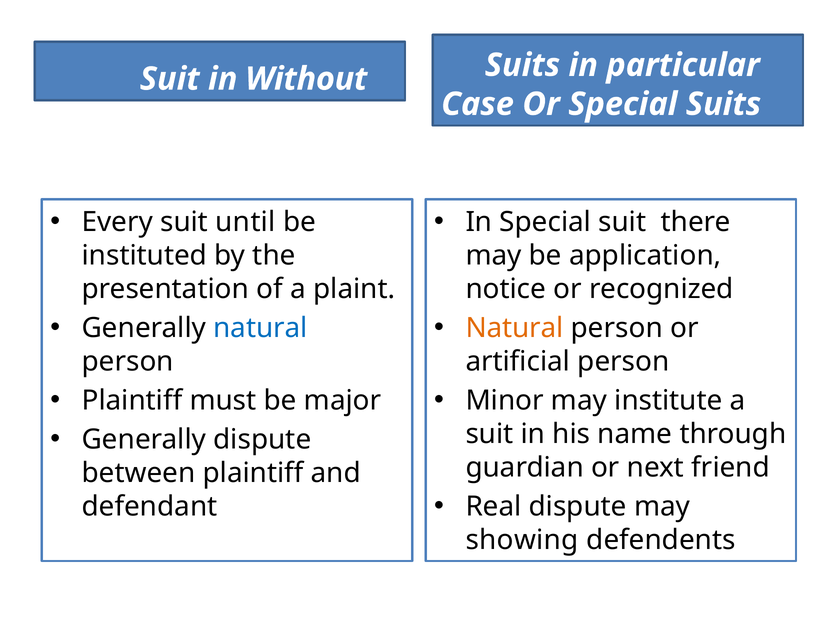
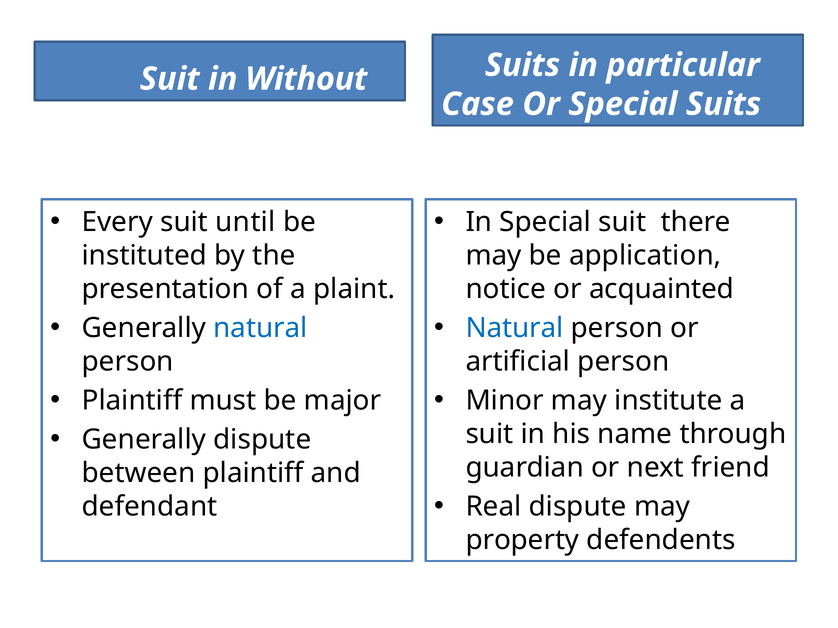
recognized: recognized -> acquainted
Natural at (515, 328) colour: orange -> blue
showing: showing -> property
